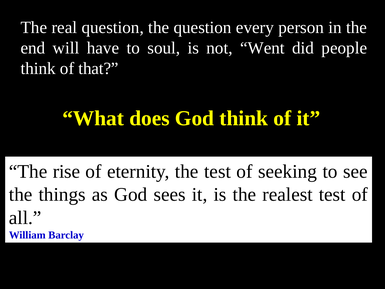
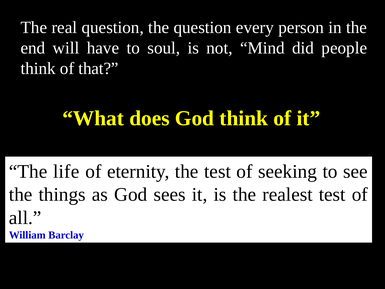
Went: Went -> Mind
rise: rise -> life
